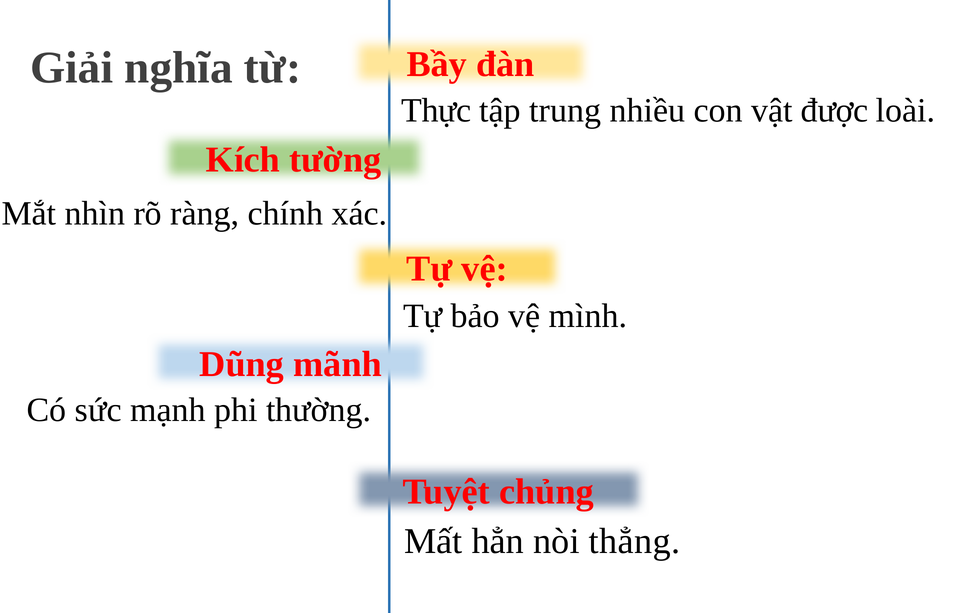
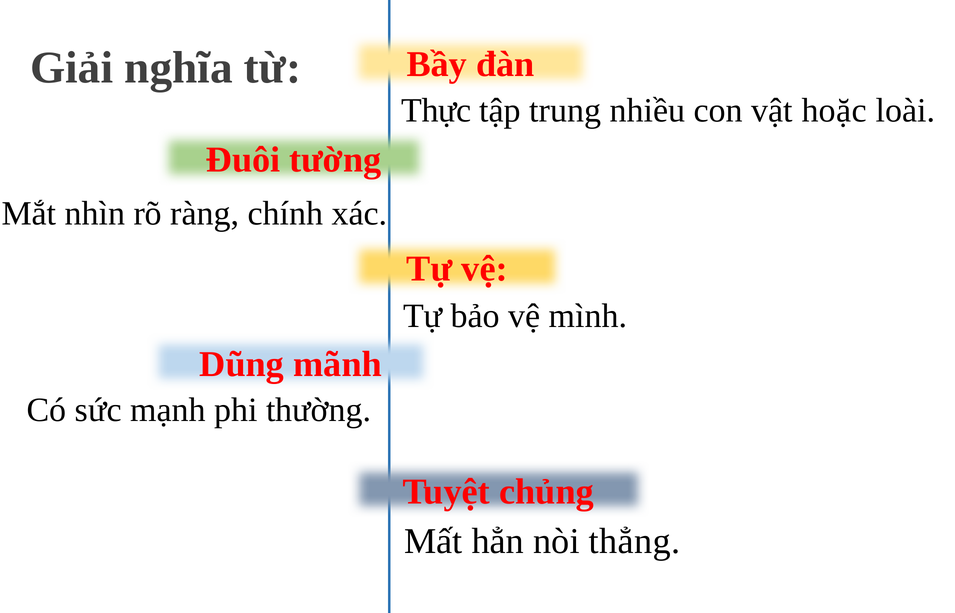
được: được -> hoặc
Kích: Kích -> Đuôi
